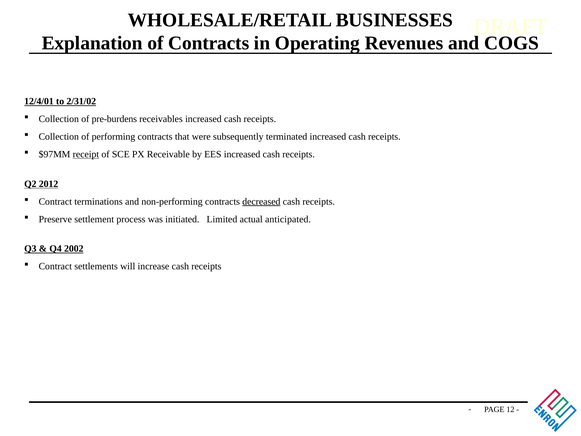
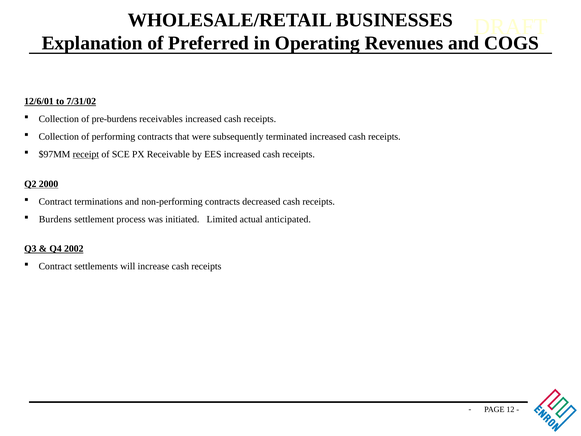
of Contracts: Contracts -> Preferred
12/4/01: 12/4/01 -> 12/6/01
2/31/02: 2/31/02 -> 7/31/02
2012: 2012 -> 2000
decreased underline: present -> none
Preserve: Preserve -> Burdens
